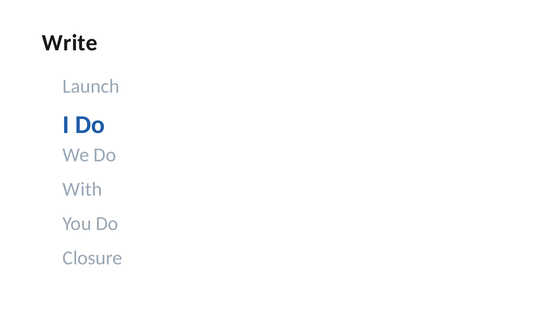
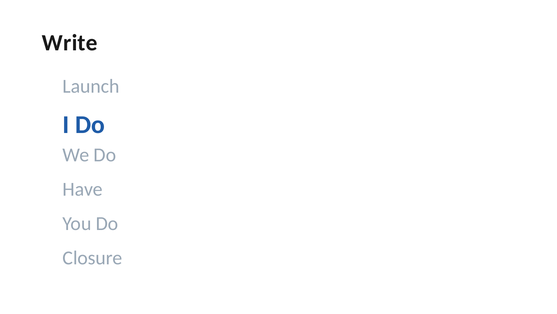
With: With -> Have
